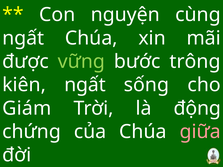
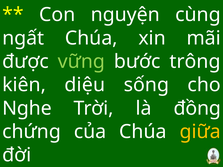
kiên ngất: ngất -> diệu
Giám: Giám -> Nghe
động: động -> đồng
giữa colour: pink -> yellow
